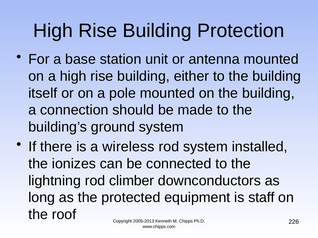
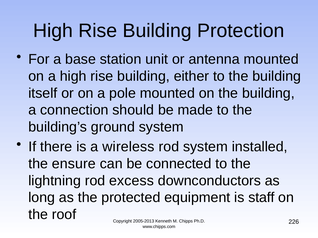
ionizes: ionizes -> ensure
climber: climber -> excess
